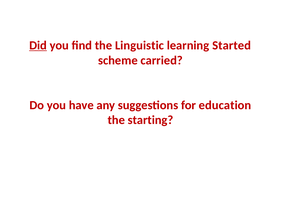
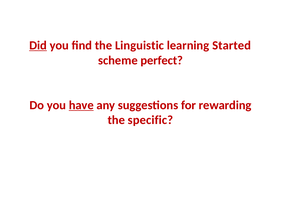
carried: carried -> perfect
have underline: none -> present
education: education -> rewarding
starting: starting -> specific
